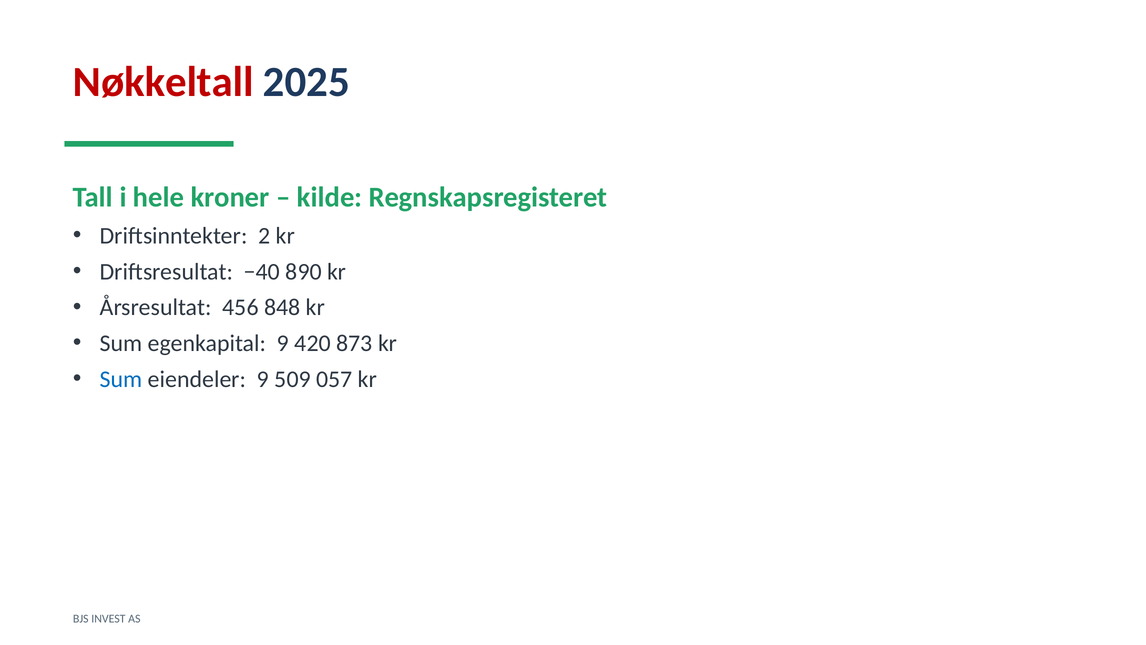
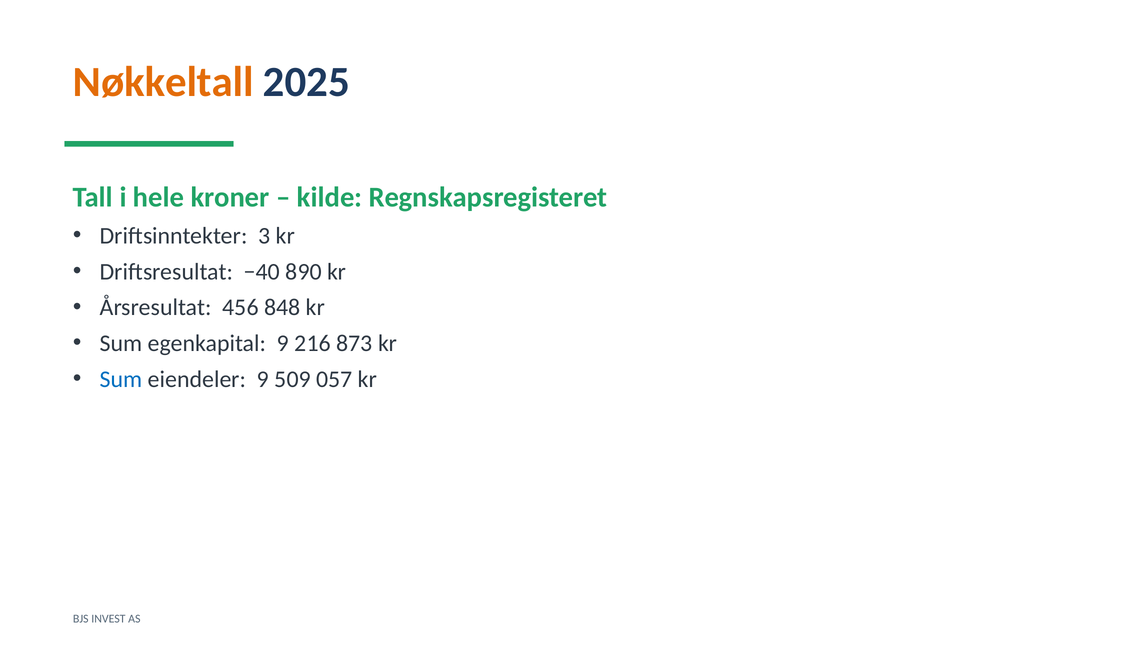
Nøkkeltall colour: red -> orange
2: 2 -> 3
420: 420 -> 216
